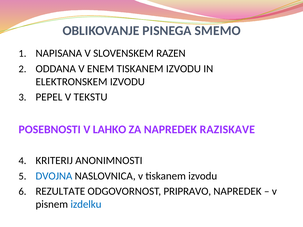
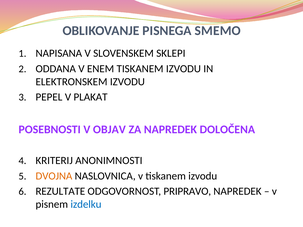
RAZEN: RAZEN -> SKLEPI
TEKSTU: TEKSTU -> PLAKAT
LAHKO: LAHKO -> OBJAV
RAZISKAVE: RAZISKAVE -> DOLOČENA
DVOJNA colour: blue -> orange
